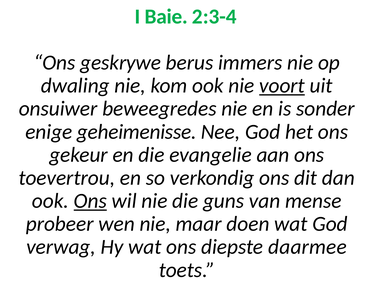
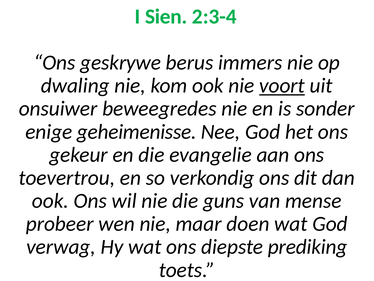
Baie: Baie -> Sien
Ons at (90, 200) underline: present -> none
daarmee: daarmee -> prediking
